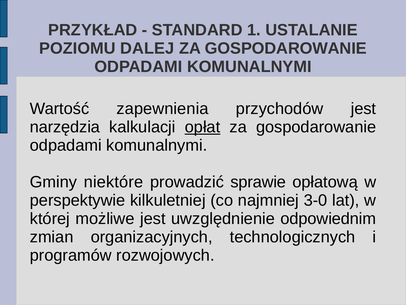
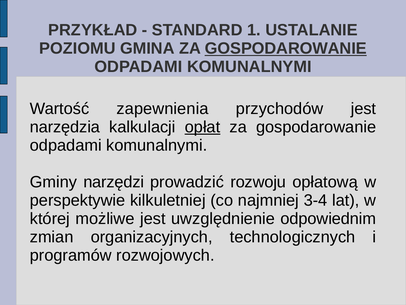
DALEJ: DALEJ -> GMINA
GOSPODAROWANIE at (286, 48) underline: none -> present
niektóre: niektóre -> narzędzi
sprawie: sprawie -> rozwoju
3-0: 3-0 -> 3-4
